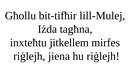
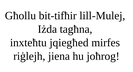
jitkellem: jitkellem -> jqiegħed
hu riġlejh: riġlejh -> joħrog
